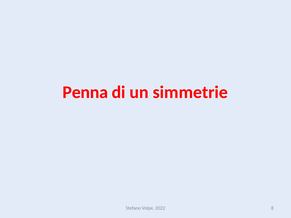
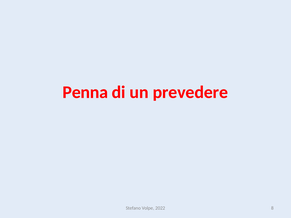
simmetrie: simmetrie -> prevedere
